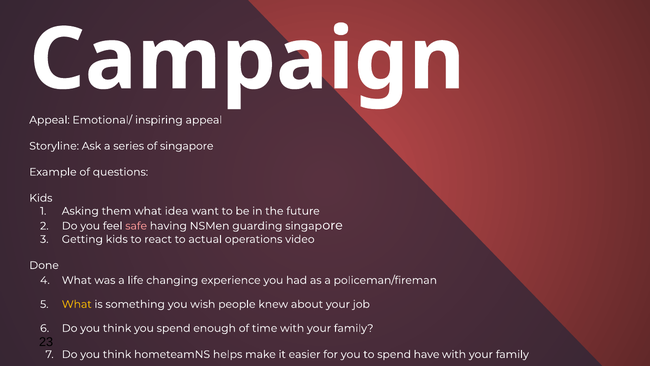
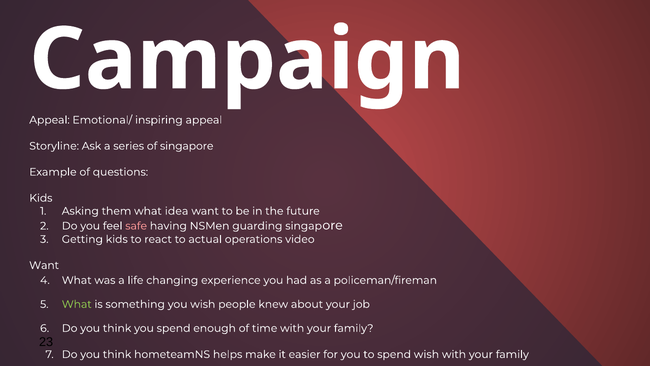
Done at (44, 265): Done -> Want
What at (77, 304) colour: yellow -> light green
spend have: have -> wish
